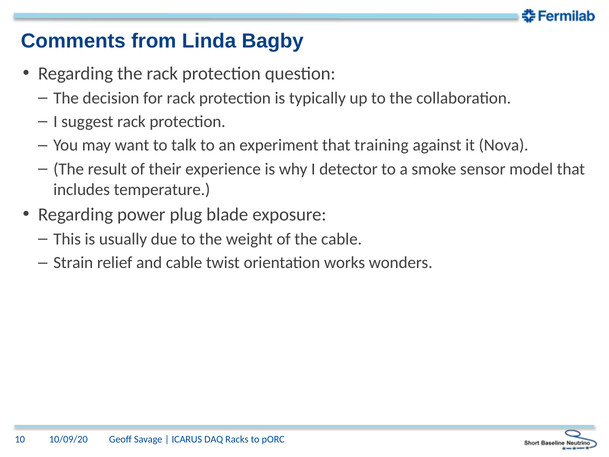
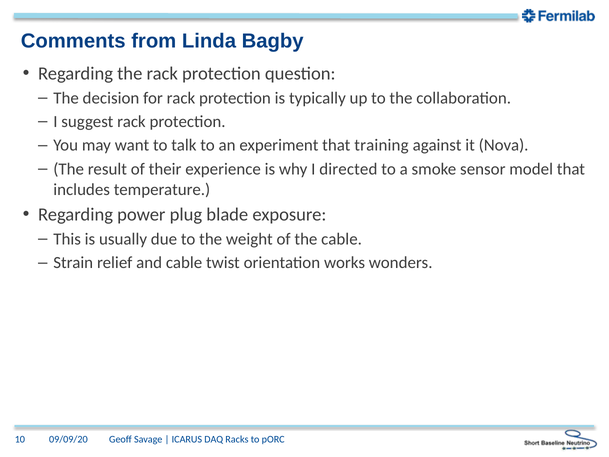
detector: detector -> directed
10/09/20: 10/09/20 -> 09/09/20
